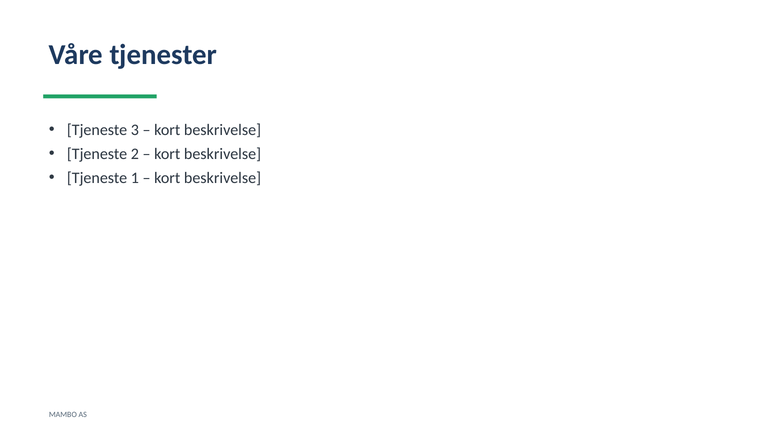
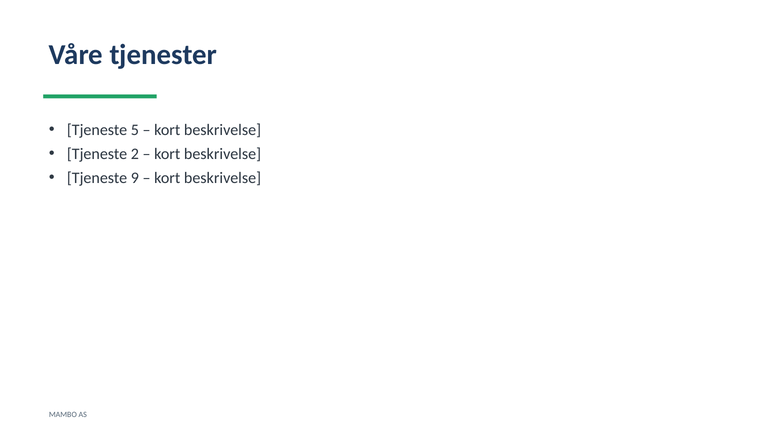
3: 3 -> 5
1: 1 -> 9
